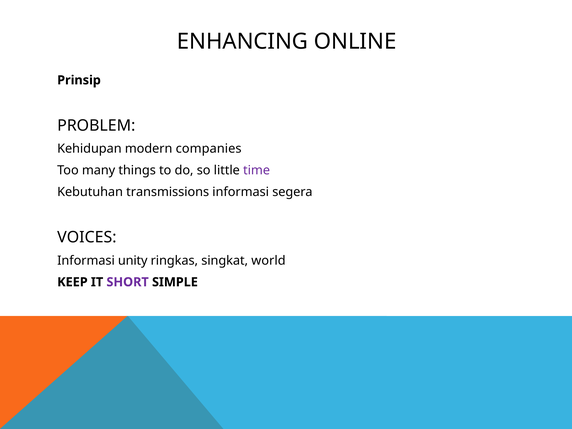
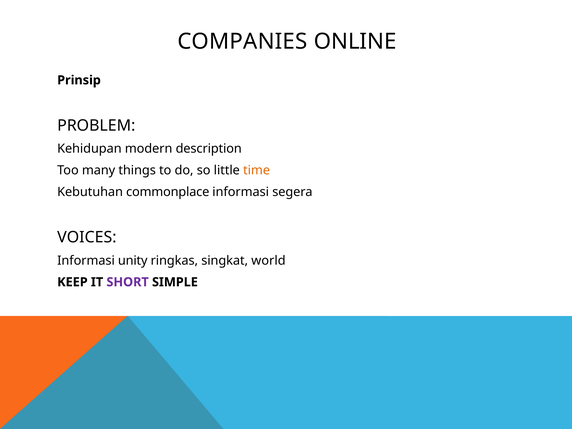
ENHANCING: ENHANCING -> COMPANIES
companies: companies -> description
time colour: purple -> orange
transmissions: transmissions -> commonplace
